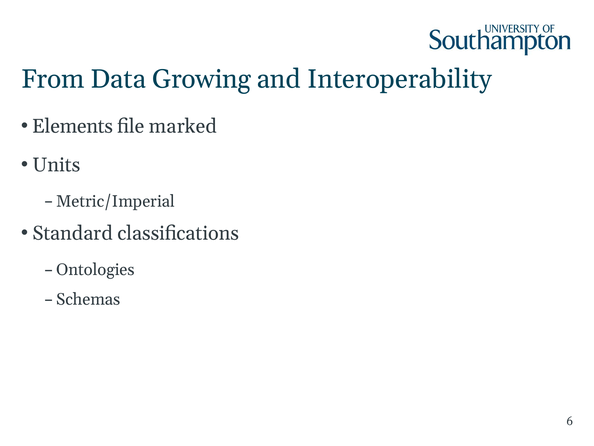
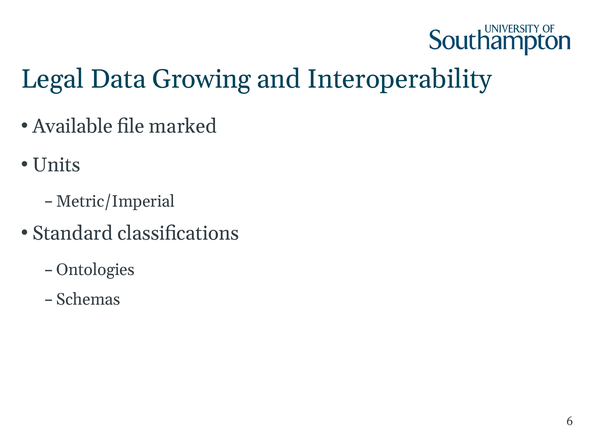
From: From -> Legal
Elements: Elements -> Available
